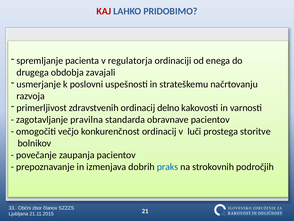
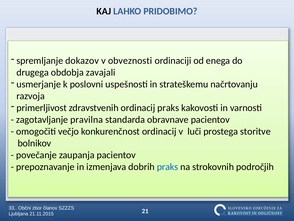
KAJ colour: red -> black
pacienta: pacienta -> dokazov
regulatorja: regulatorja -> obveznosti
ordinacij delno: delno -> praks
